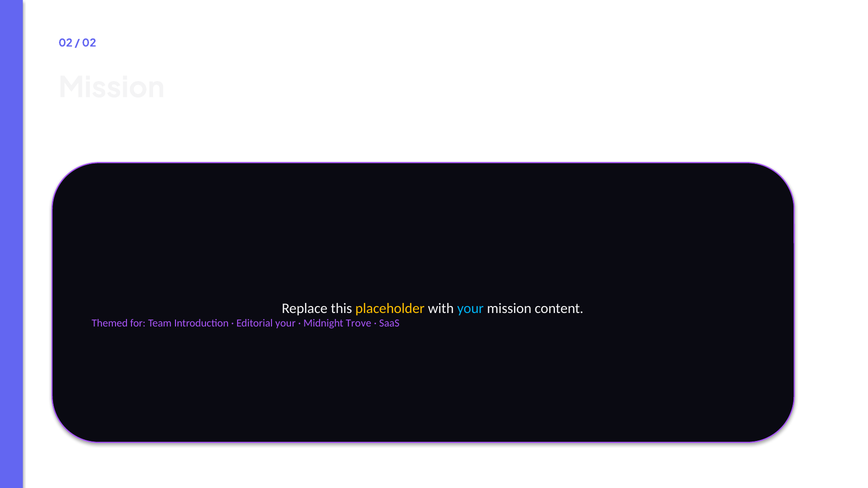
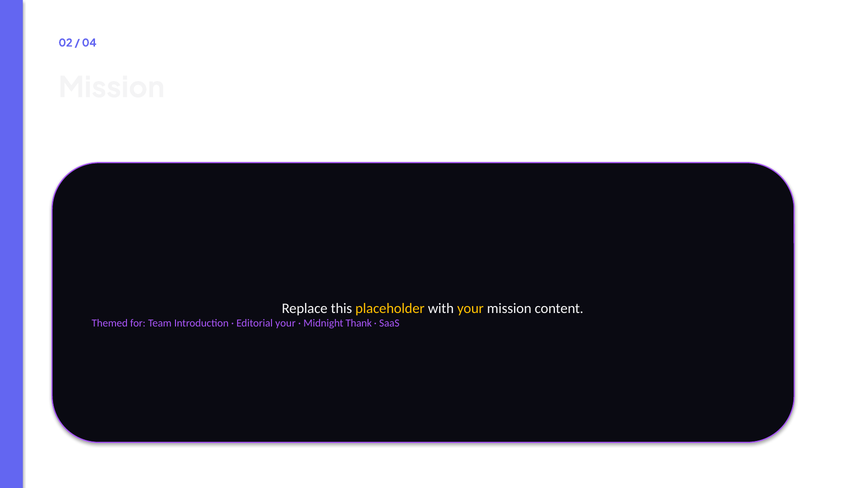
02 at (89, 43): 02 -> 04
your at (470, 309) colour: light blue -> yellow
Trove: Trove -> Thank
